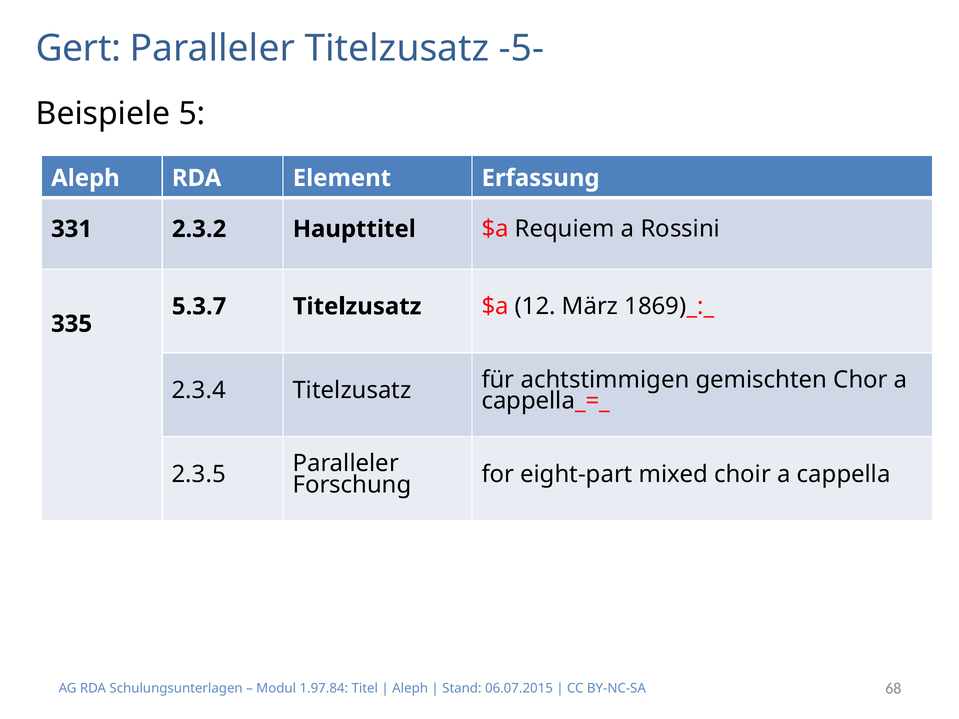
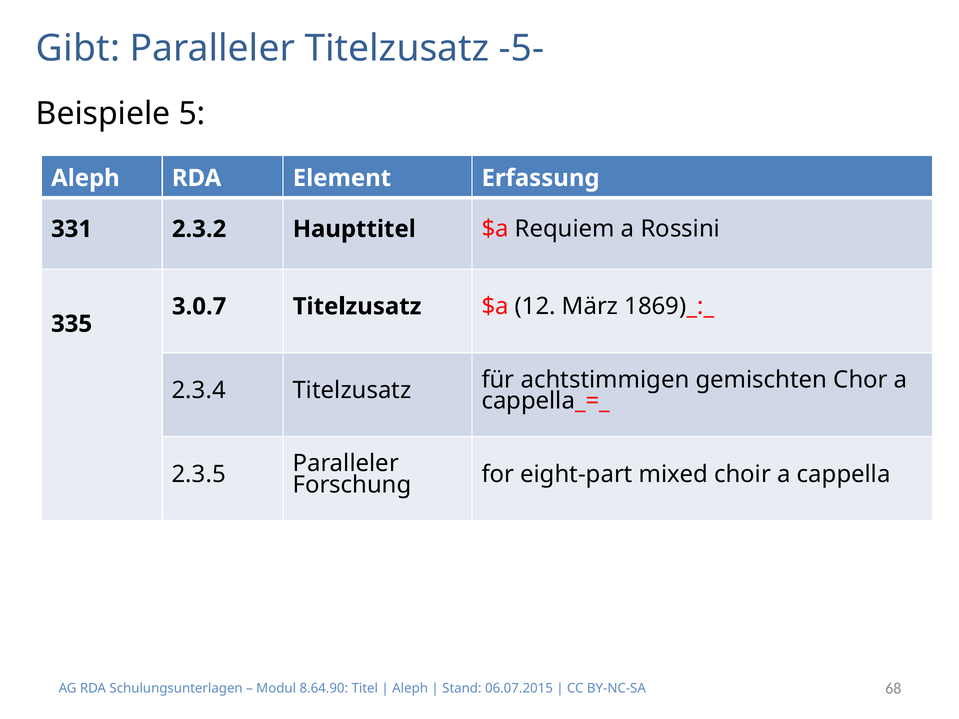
Gert: Gert -> Gibt
5.3.7: 5.3.7 -> 3.0.7
1.97.84: 1.97.84 -> 8.64.90
